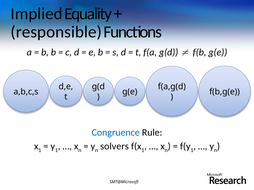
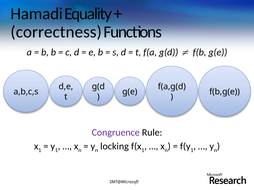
Implied: Implied -> Hamadi
responsible: responsible -> correctness
Congruence colour: blue -> purple
solvers: solvers -> locking
